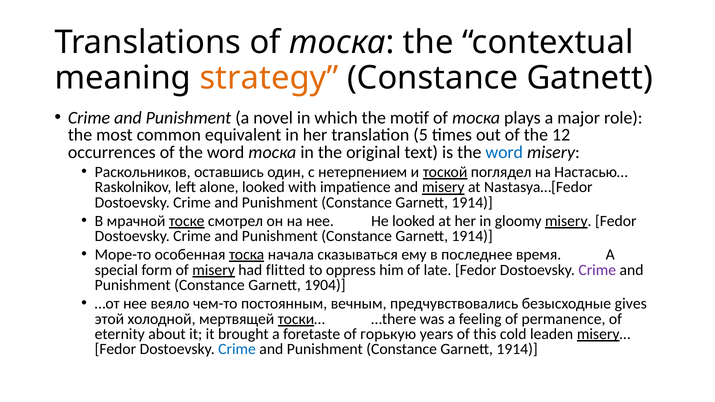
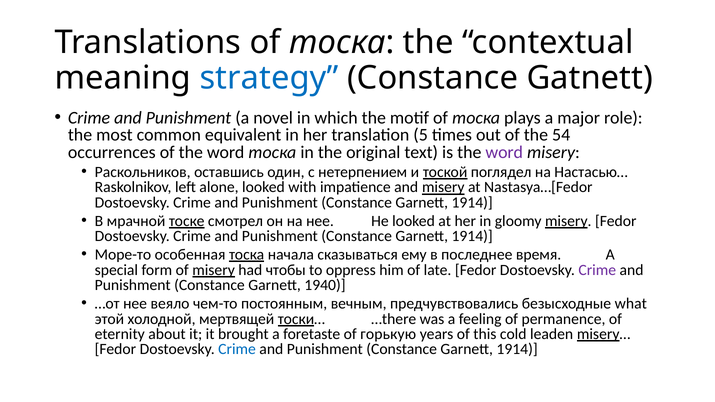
strategy colour: orange -> blue
12: 12 -> 54
word at (504, 152) colour: blue -> purple
flitted: flitted -> чтобы
1904: 1904 -> 1940
gives: gives -> what
